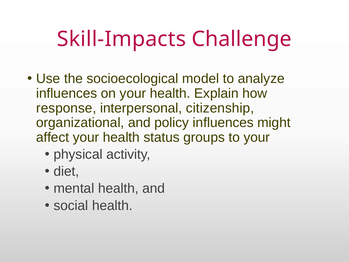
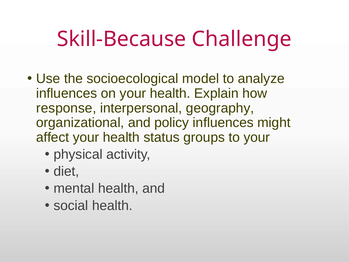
Skill-Impacts: Skill-Impacts -> Skill-Because
citizenship: citizenship -> geography
